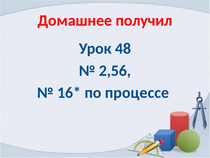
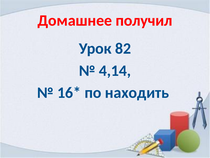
48: 48 -> 82
2,56: 2,56 -> 4,14
процессе: процессе -> находить
